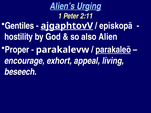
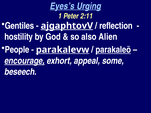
Alien’s: Alien’s -> Eyes’s
episkopā: episkopā -> reflection
Proper: Proper -> People
parakalevw underline: none -> present
encourage underline: none -> present
living: living -> some
